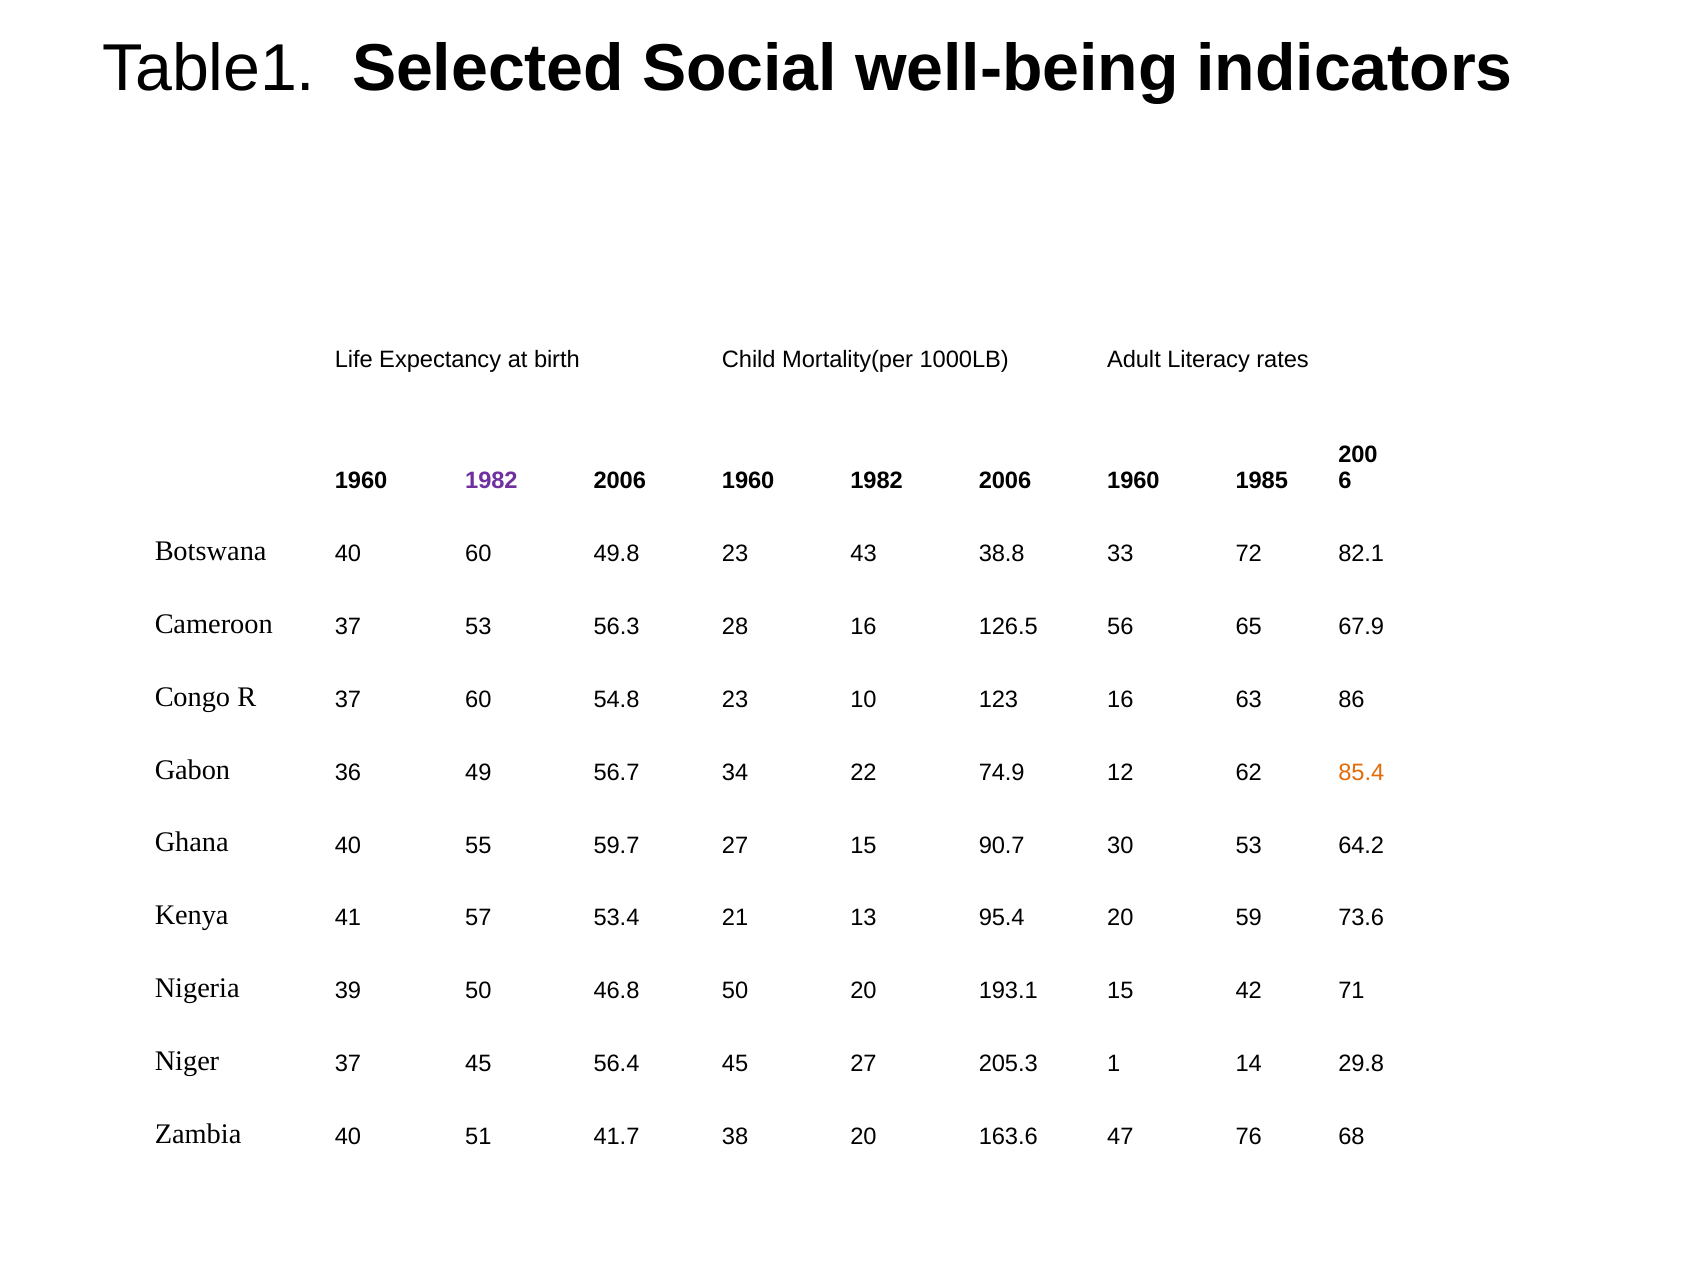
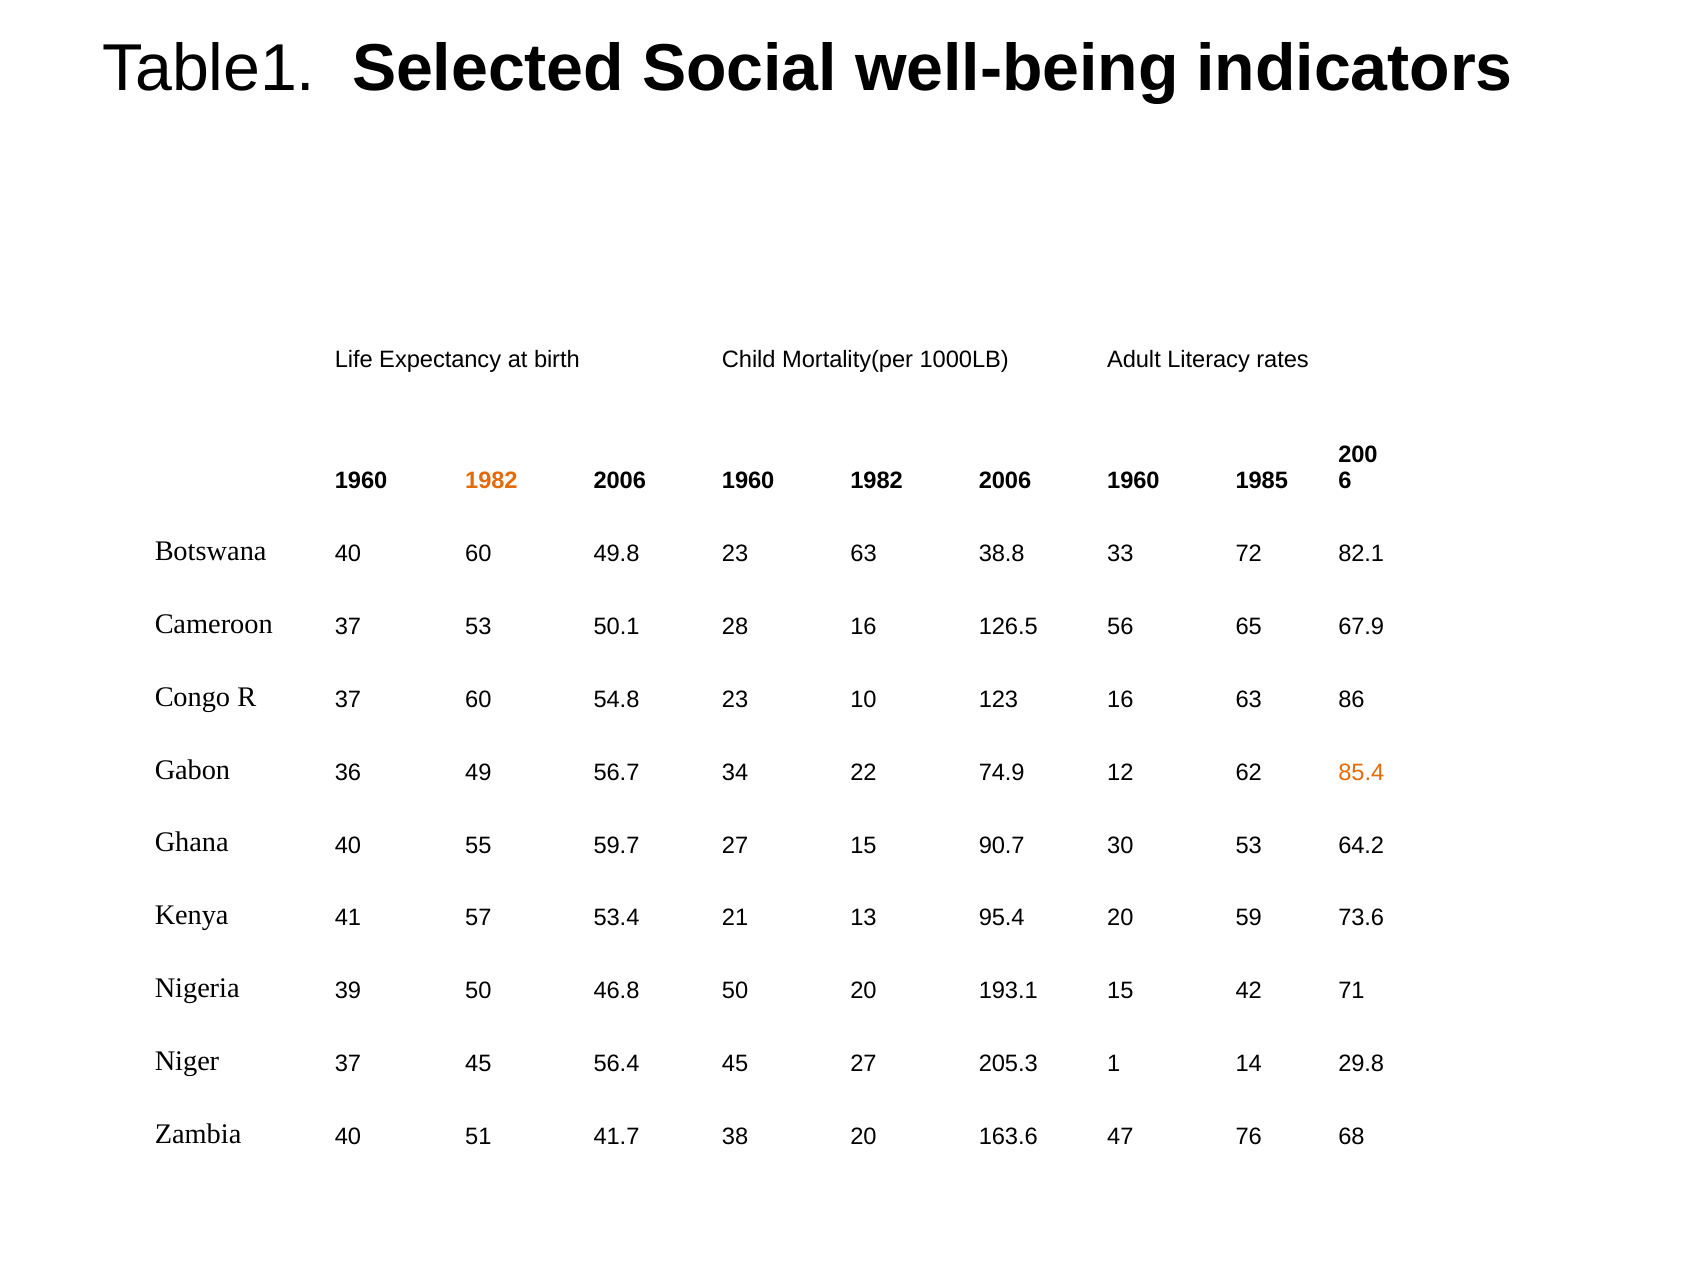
1982 at (491, 481) colour: purple -> orange
23 43: 43 -> 63
56.3: 56.3 -> 50.1
